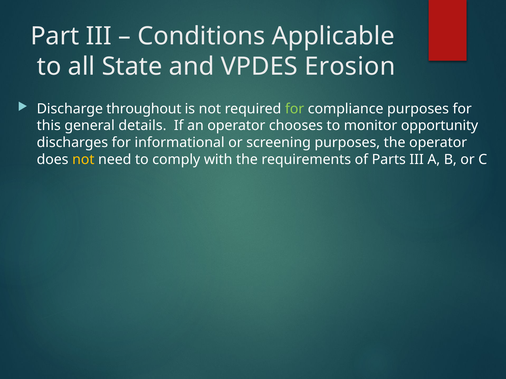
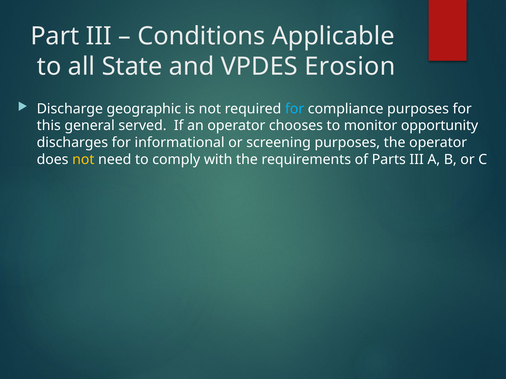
throughout: throughout -> geographic
for at (295, 109) colour: light green -> light blue
details: details -> served
